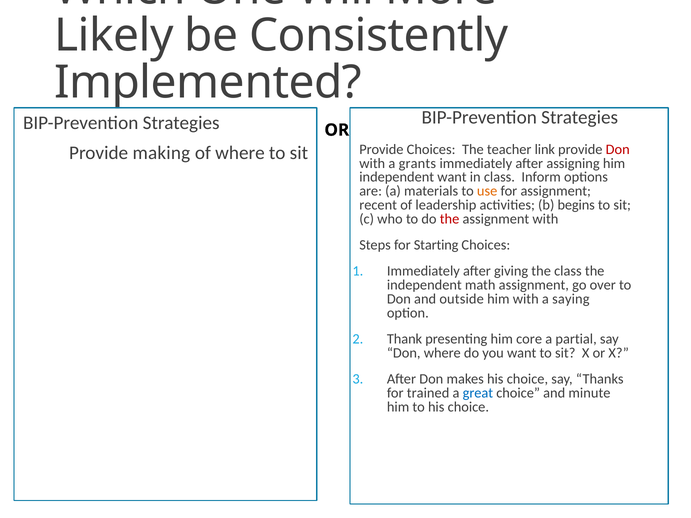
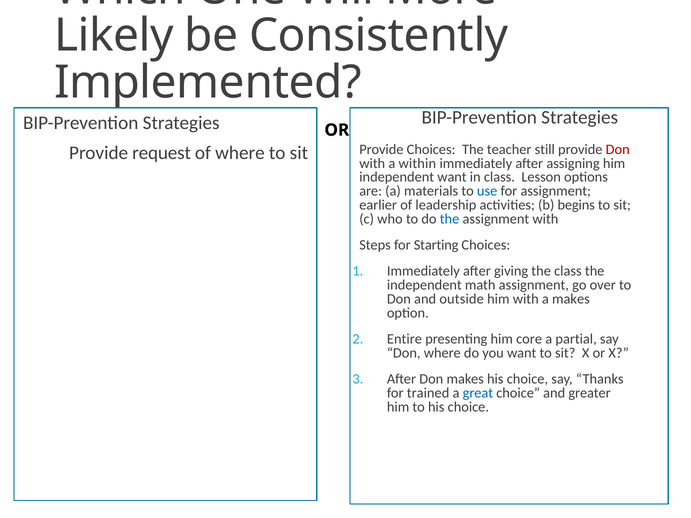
making: making -> request
link: link -> still
grants: grants -> within
Inform: Inform -> Lesson
use colour: orange -> blue
recent: recent -> earlier
the at (450, 219) colour: red -> blue
a saying: saying -> makes
Thank: Thank -> Entire
minute: minute -> greater
